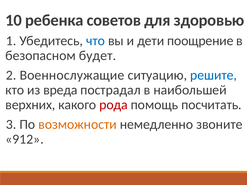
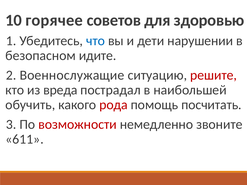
ребенка: ребенка -> горячее
поощрение: поощрение -> нарушении
будет: будет -> идите
решите colour: blue -> red
верхних: верхних -> обучить
возможности colour: orange -> red
912: 912 -> 611
